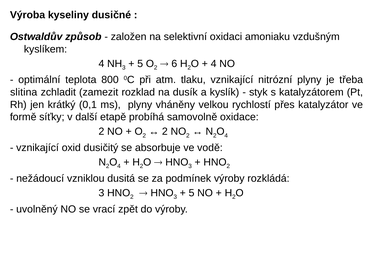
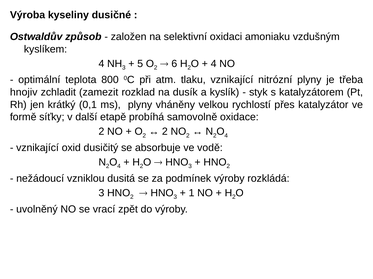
slitina: slitina -> hnojiv
5 at (192, 193): 5 -> 1
